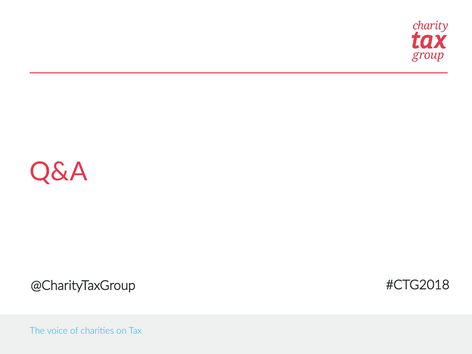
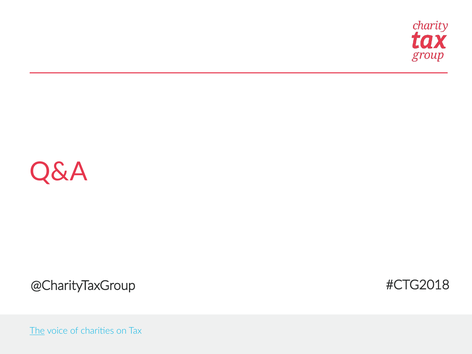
The underline: none -> present
